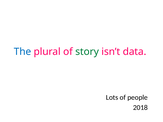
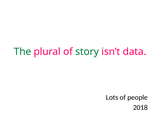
The colour: blue -> green
